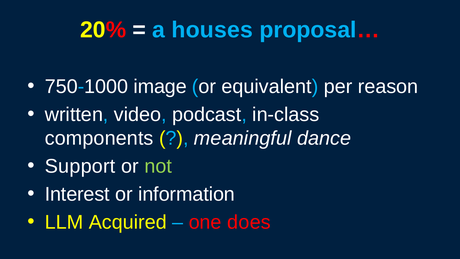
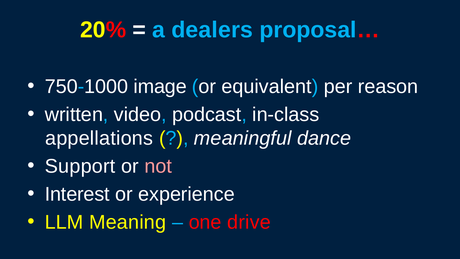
houses: houses -> dealers
components: components -> appellations
not colour: light green -> pink
information: information -> experience
Acquired: Acquired -> Meaning
does: does -> drive
